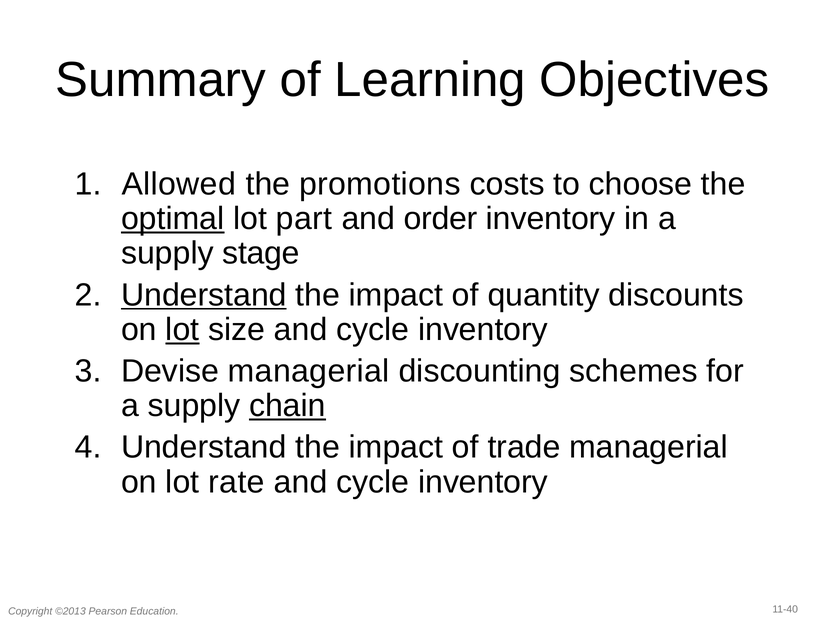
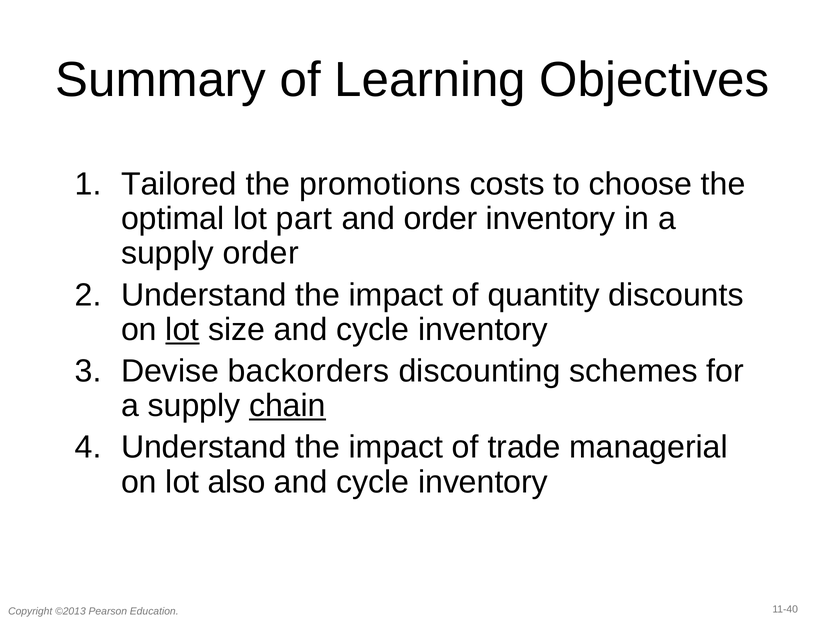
Allowed: Allowed -> Tailored
optimal underline: present -> none
supply stage: stage -> order
Understand at (204, 295) underline: present -> none
Devise managerial: managerial -> backorders
rate: rate -> also
